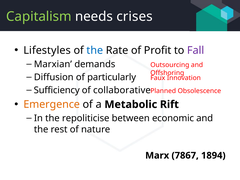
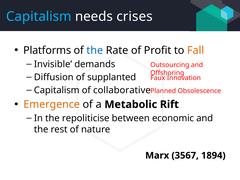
Capitalism at (39, 16) colour: light green -> light blue
Lifestyles: Lifestyles -> Platforms
Fall colour: purple -> orange
Marxian: Marxian -> Invisible
particularly: particularly -> supplanted
Sufficiency at (57, 90): Sufficiency -> Capitalism
7867: 7867 -> 3567
